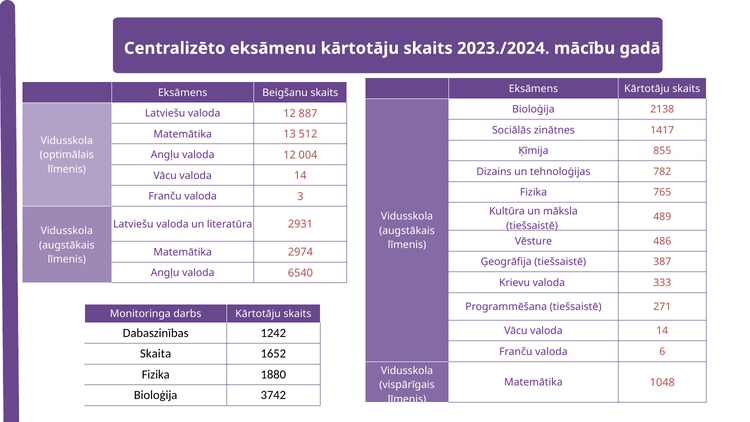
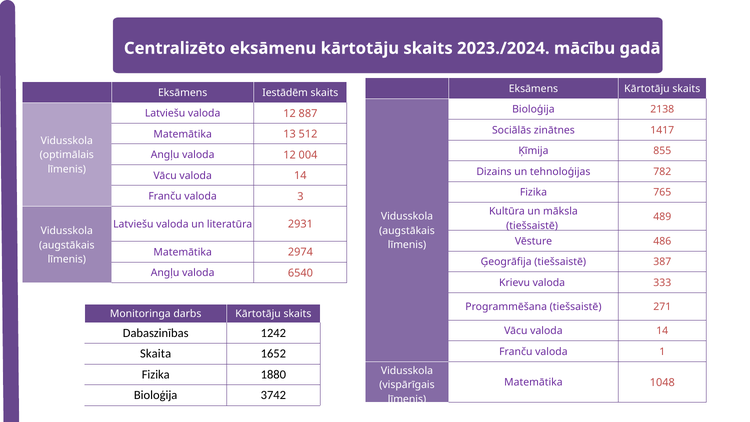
Beigšanu: Beigšanu -> Iestādēm
6: 6 -> 1
